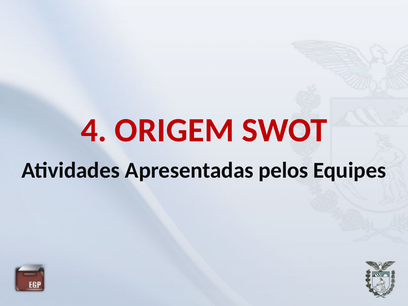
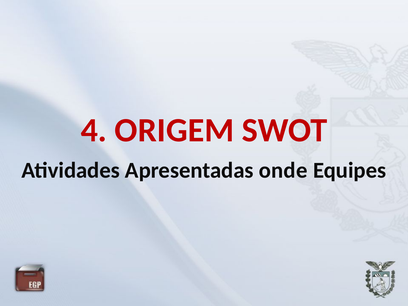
pelos: pelos -> onde
